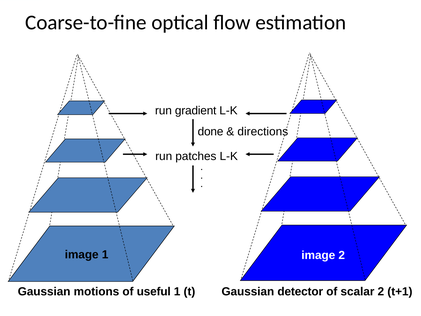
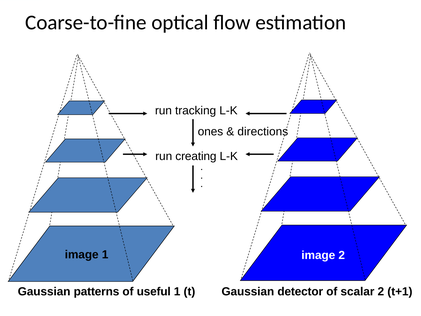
gradient: gradient -> tracking
done: done -> ones
patches: patches -> creating
motions: motions -> patterns
